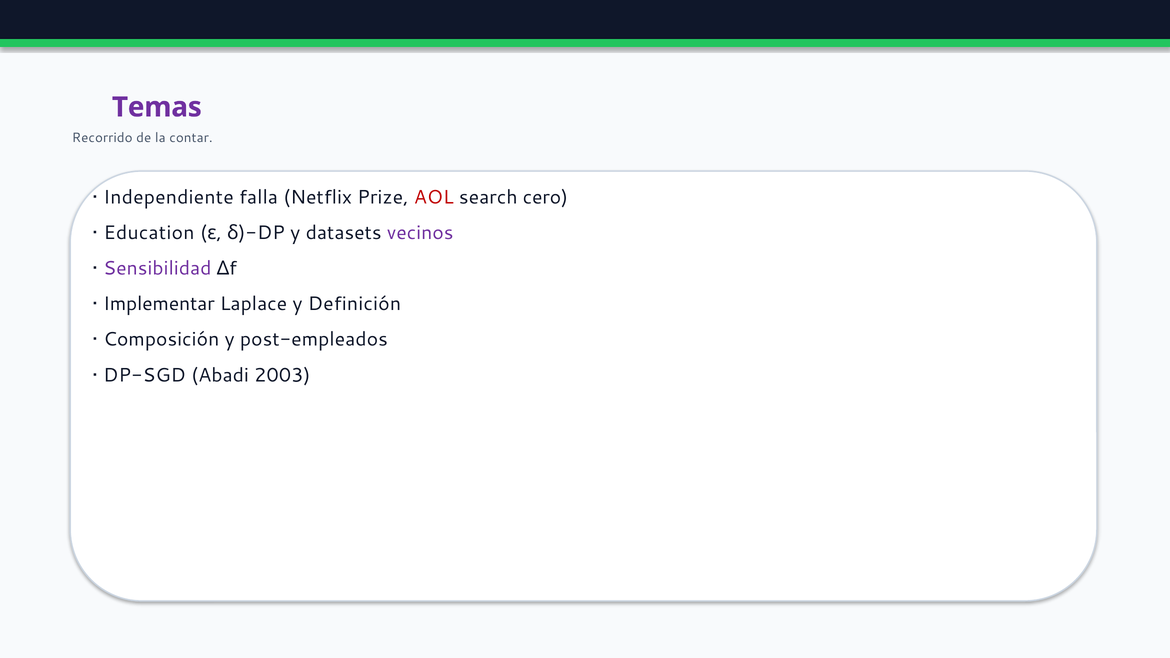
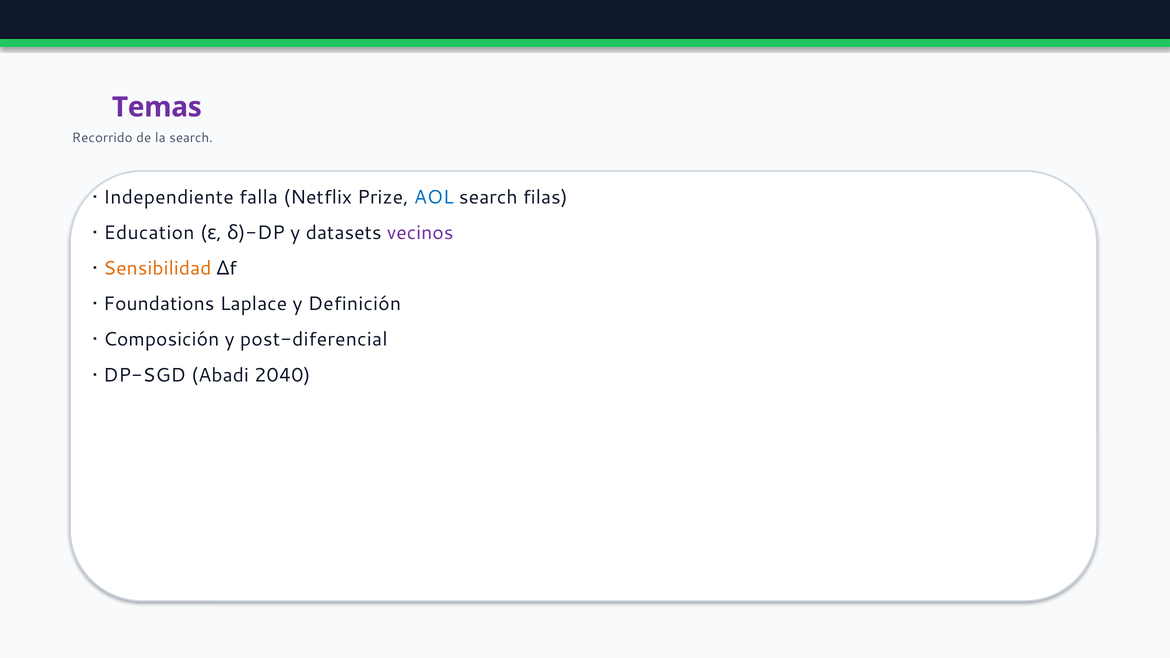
la contar: contar -> search
AOL colour: red -> blue
cero: cero -> filas
Sensibilidad colour: purple -> orange
Implementar: Implementar -> Foundations
post-empleados: post-empleados -> post-diferencial
2003: 2003 -> 2040
